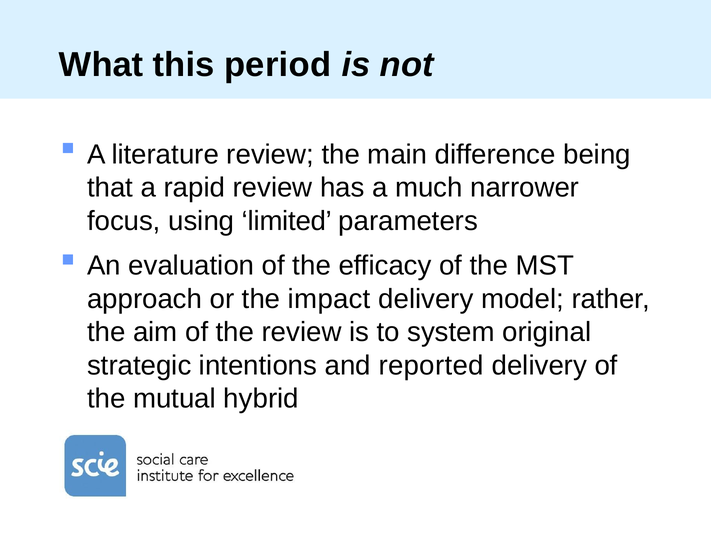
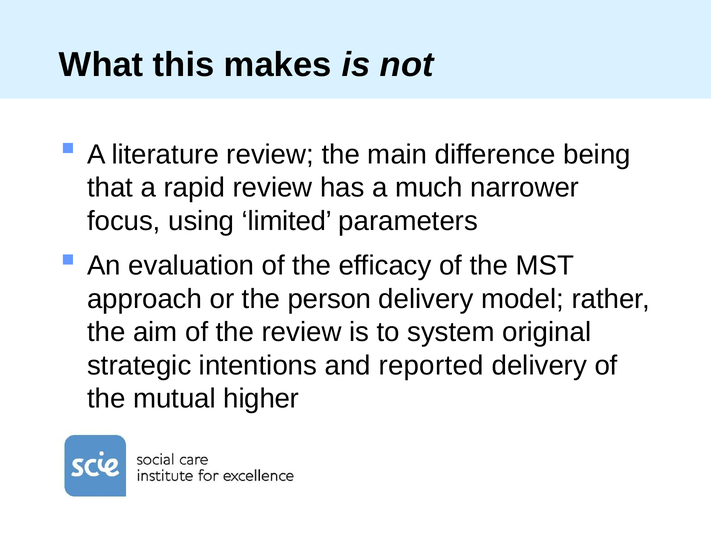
period: period -> makes
impact: impact -> person
hybrid: hybrid -> higher
